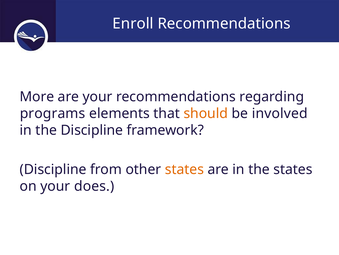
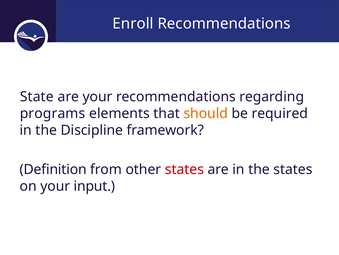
More: More -> State
involved: involved -> required
Discipline at (53, 169): Discipline -> Definition
states at (184, 169) colour: orange -> red
does: does -> input
